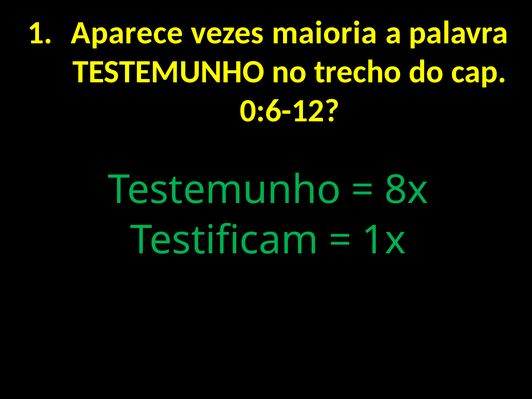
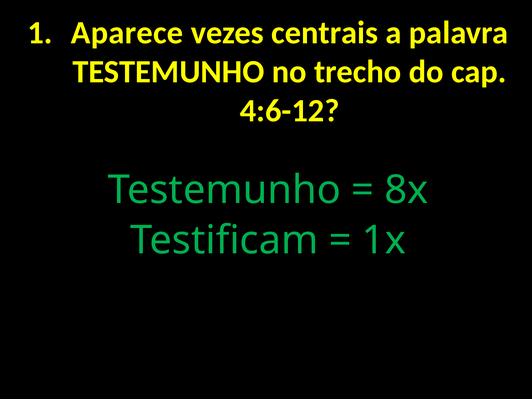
maioria: maioria -> centrais
0:6-12: 0:6-12 -> 4:6-12
